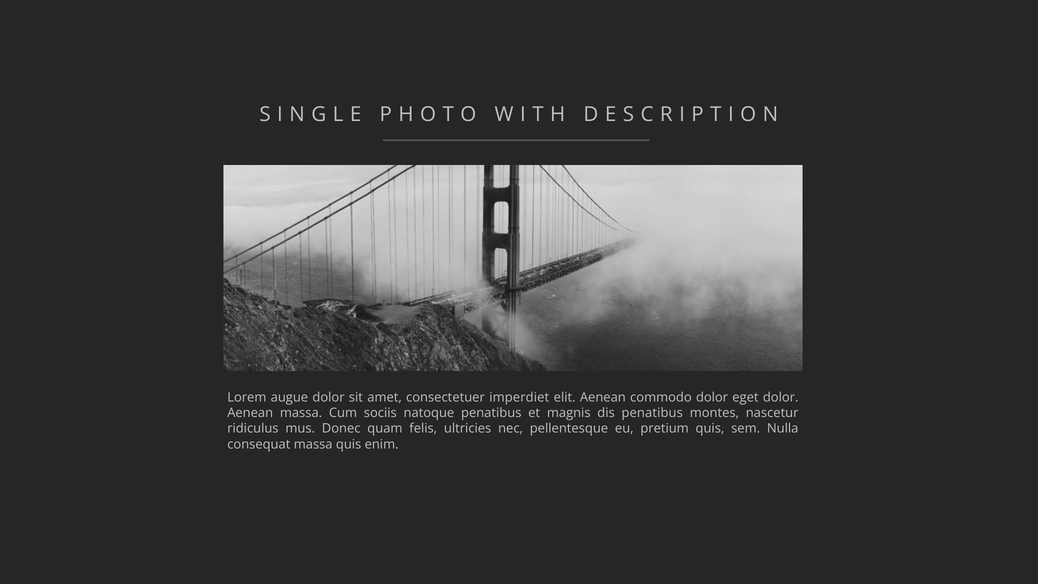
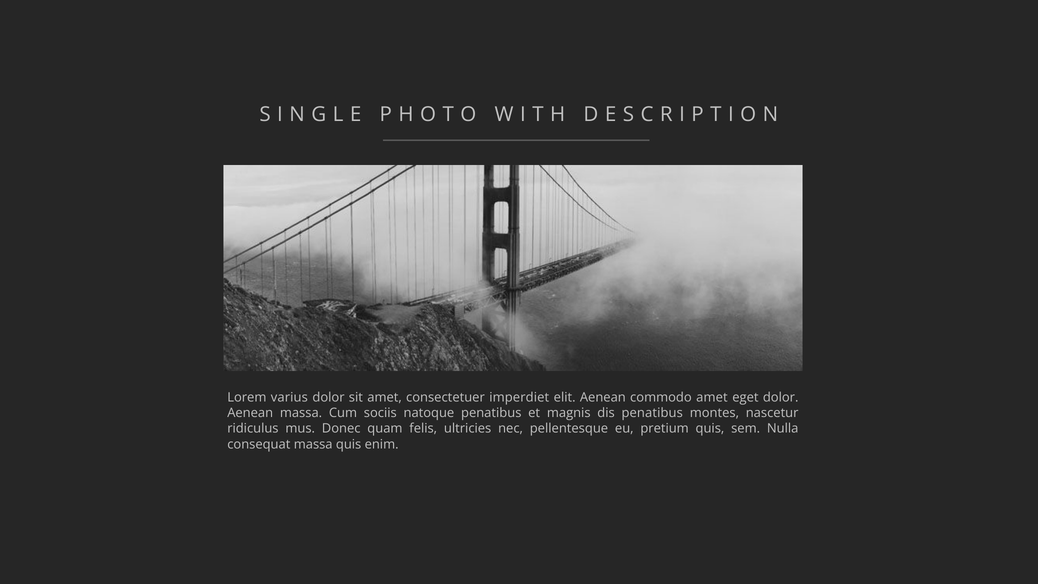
augue: augue -> varius
commodo dolor: dolor -> amet
